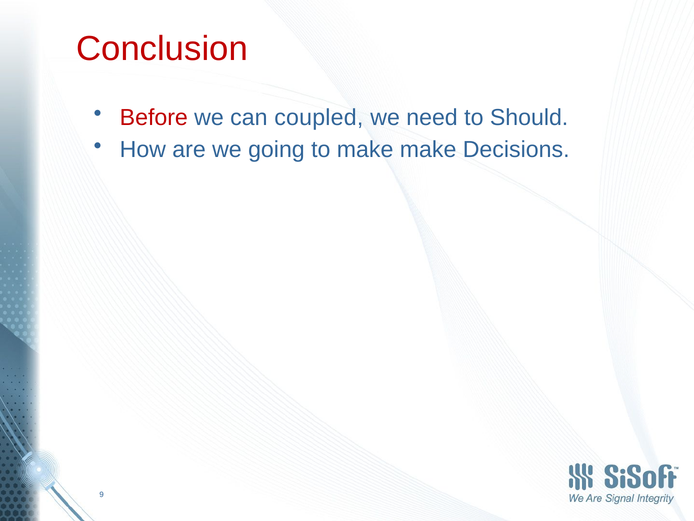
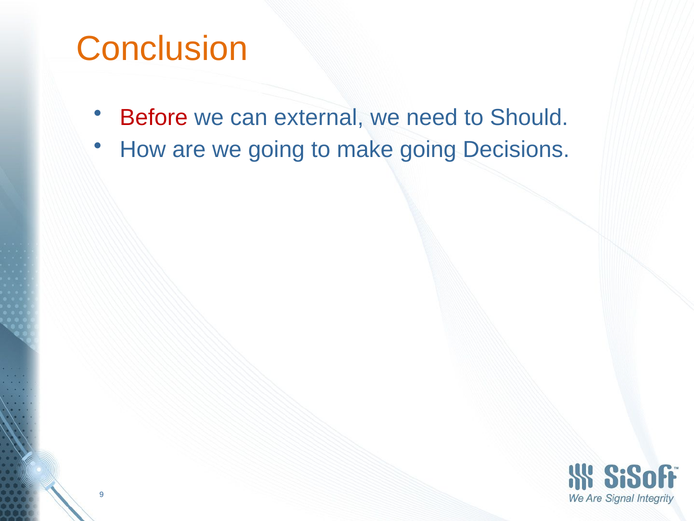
Conclusion colour: red -> orange
coupled: coupled -> external
make make: make -> going
